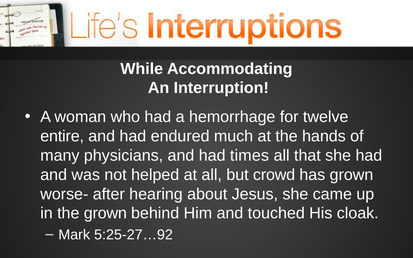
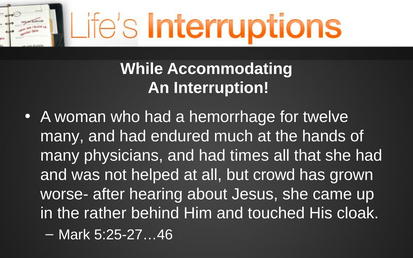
entire at (62, 136): entire -> many
the grown: grown -> rather
5:25-27…92: 5:25-27…92 -> 5:25-27…46
